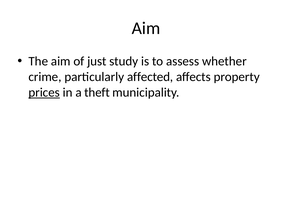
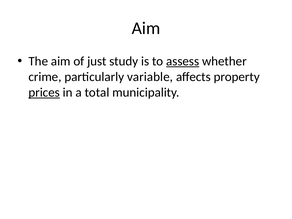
assess underline: none -> present
affected: affected -> variable
theft: theft -> total
